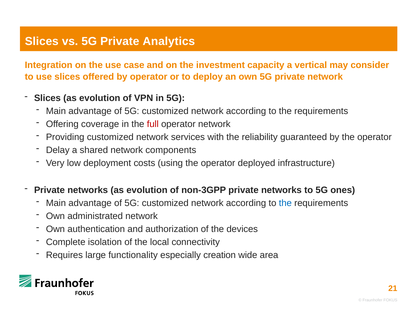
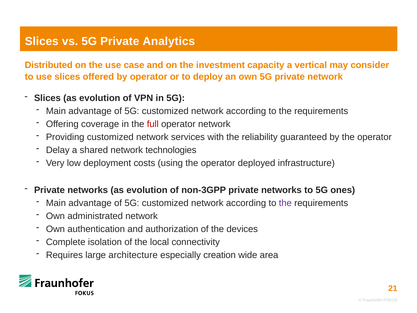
Integration: Integration -> Distributed
components: components -> technologies
the at (285, 203) colour: blue -> purple
functionality: functionality -> architecture
